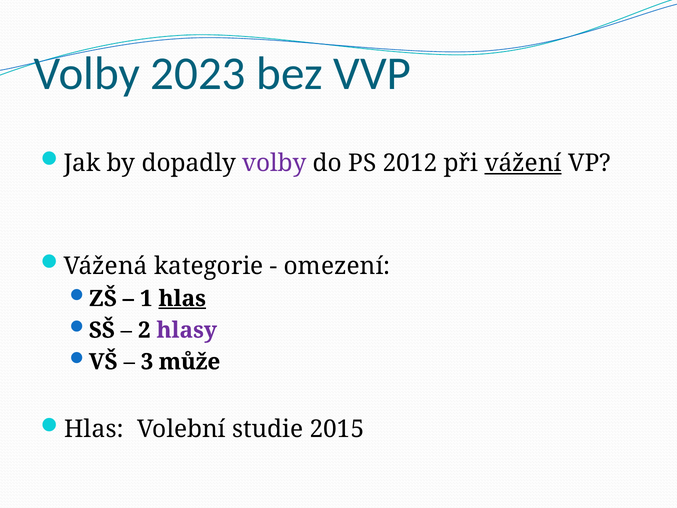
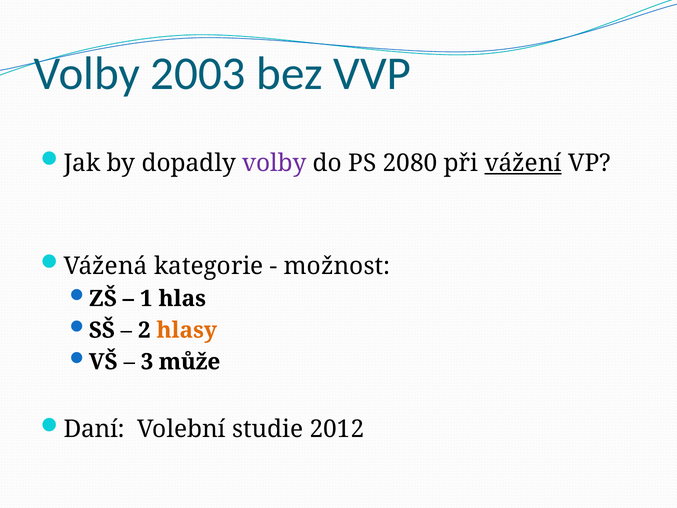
2023: 2023 -> 2003
2012: 2012 -> 2080
omezení: omezení -> možnost
hlas at (182, 298) underline: present -> none
hlasy colour: purple -> orange
Hlas at (94, 429): Hlas -> Daní
2015: 2015 -> 2012
